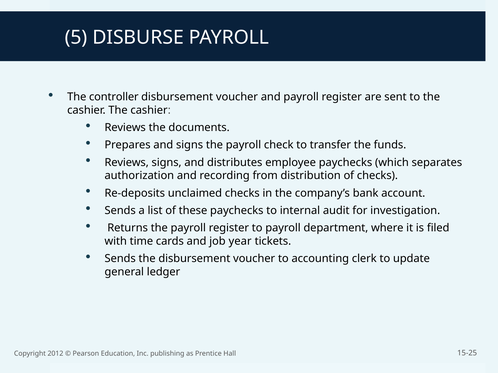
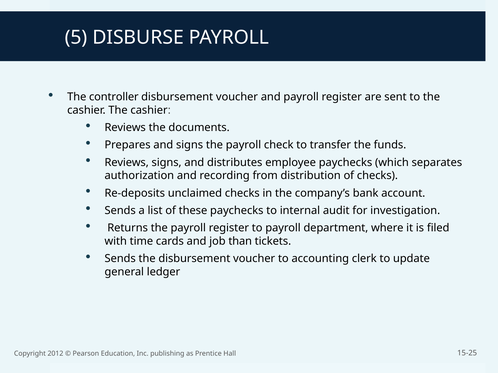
year: year -> than
